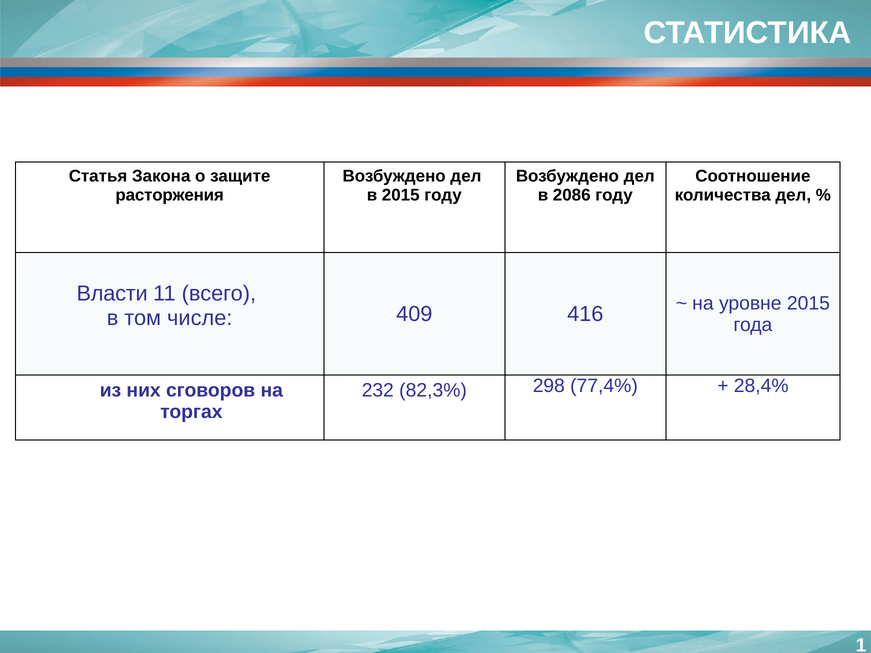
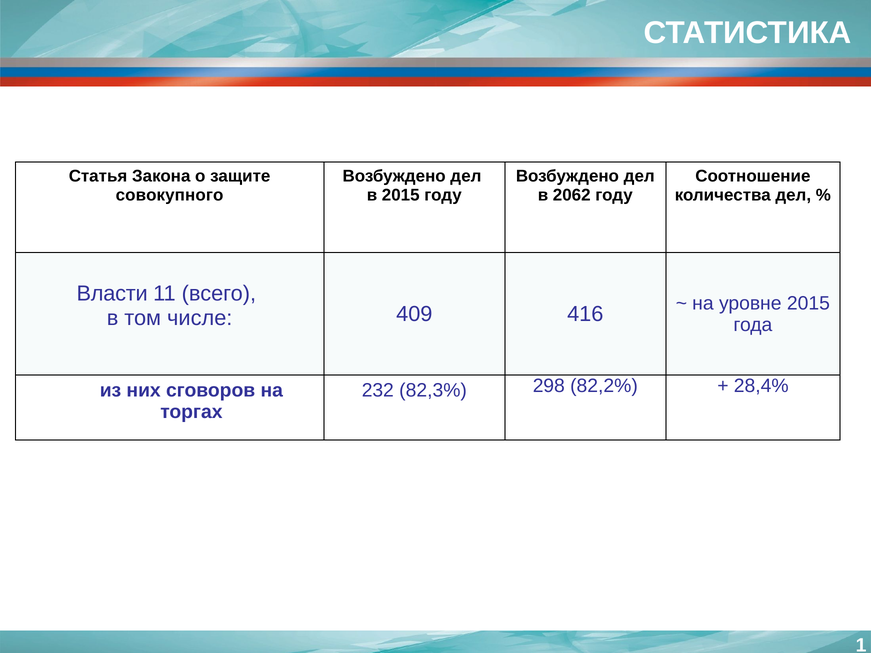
расторжения: расторжения -> совокупного
2086: 2086 -> 2062
77,4%: 77,4% -> 82,2%
